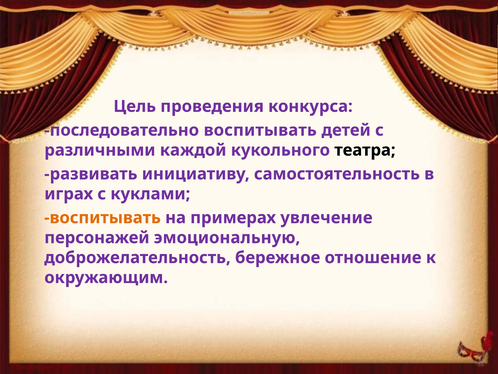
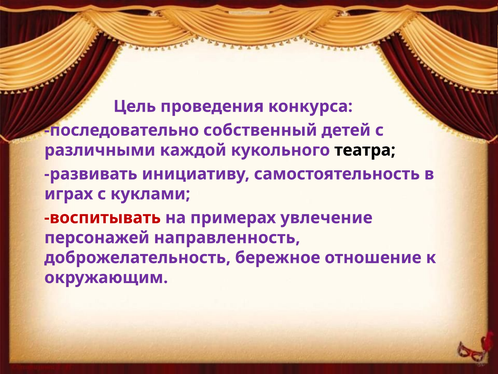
последовательно воспитывать: воспитывать -> собственный
воспитывать at (103, 217) colour: orange -> red
эмоциональную: эмоциональную -> направленность
